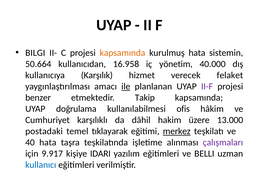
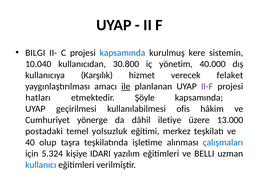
kapsamında at (122, 53) colour: orange -> blue
kurulmuş hata: hata -> kere
50.664: 50.664 -> 10.040
16.958: 16.958 -> 30.800
benzer: benzer -> hatları
Takip: Takip -> Şöyle
doğrulama: doğrulama -> geçirilmesi
karşılıklı: karşılıklı -> yönerge
hakim: hakim -> iletiye
tıklayarak: tıklayarak -> yolsuzluk
merkez underline: present -> none
40 hata: hata -> olup
çalışmaları colour: purple -> blue
9.917: 9.917 -> 5.324
